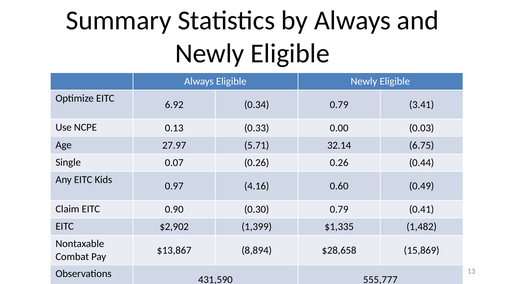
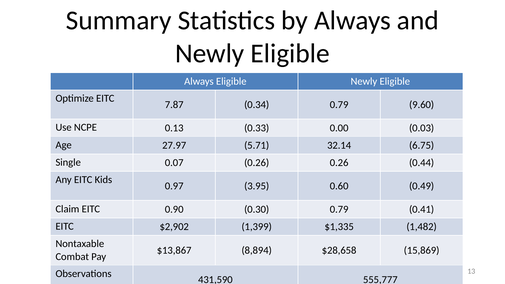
6.92: 6.92 -> 7.87
3.41: 3.41 -> 9.60
4.16: 4.16 -> 3.95
